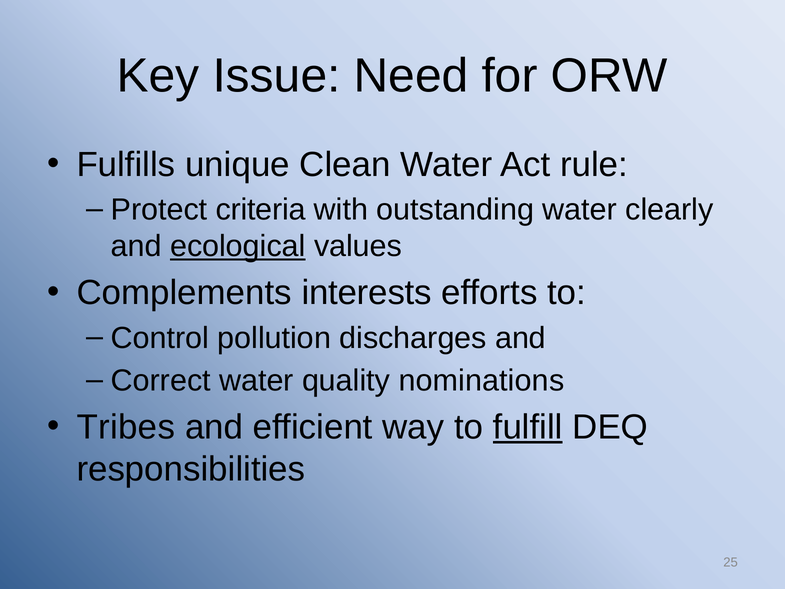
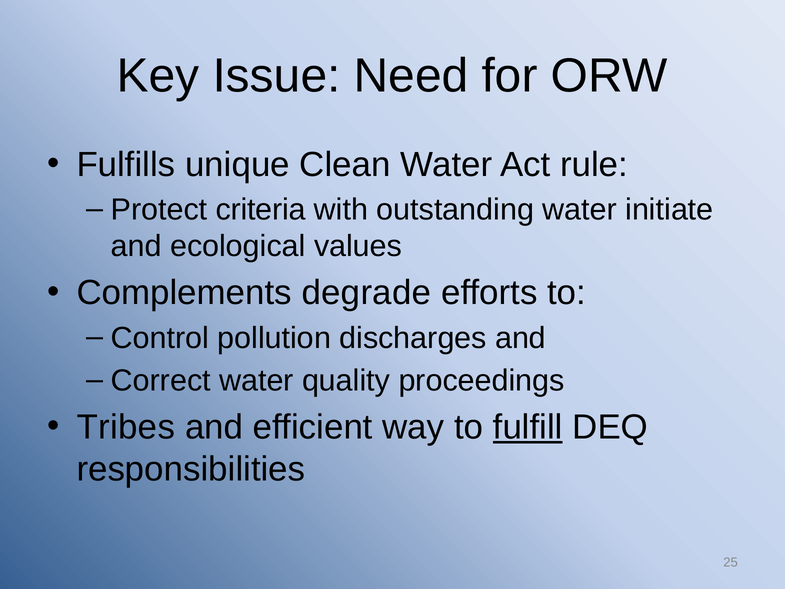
clearly: clearly -> initiate
ecological underline: present -> none
interests: interests -> degrade
nominations: nominations -> proceedings
